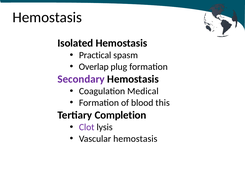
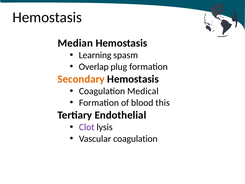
Isolated: Isolated -> Median
Practical: Practical -> Learning
Secondary colour: purple -> orange
Completion: Completion -> Endothelial
Vascular hemostasis: hemostasis -> coagulation
